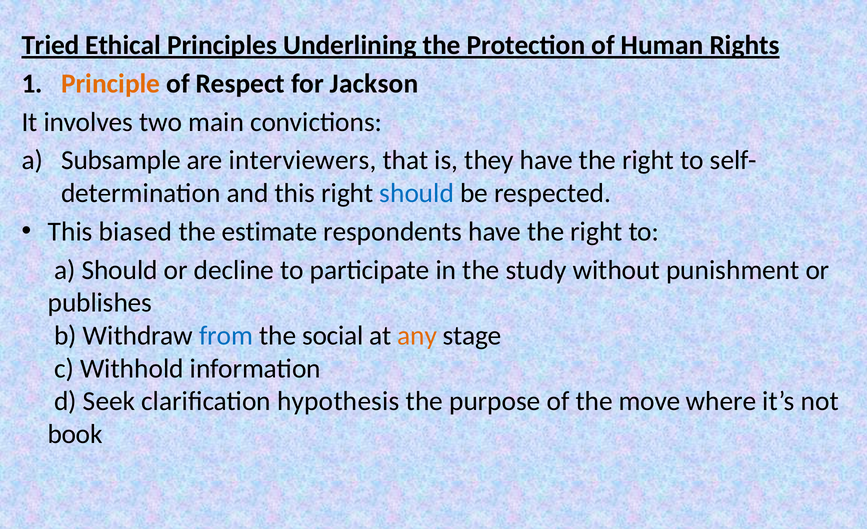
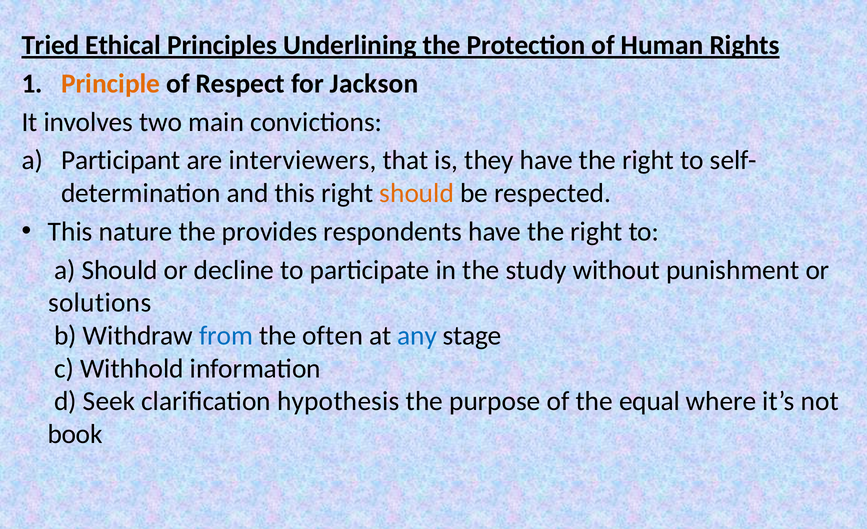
Subsample: Subsample -> Participant
should at (417, 193) colour: blue -> orange
biased: biased -> nature
estimate: estimate -> provides
publishes: publishes -> solutions
social: social -> often
any colour: orange -> blue
move: move -> equal
